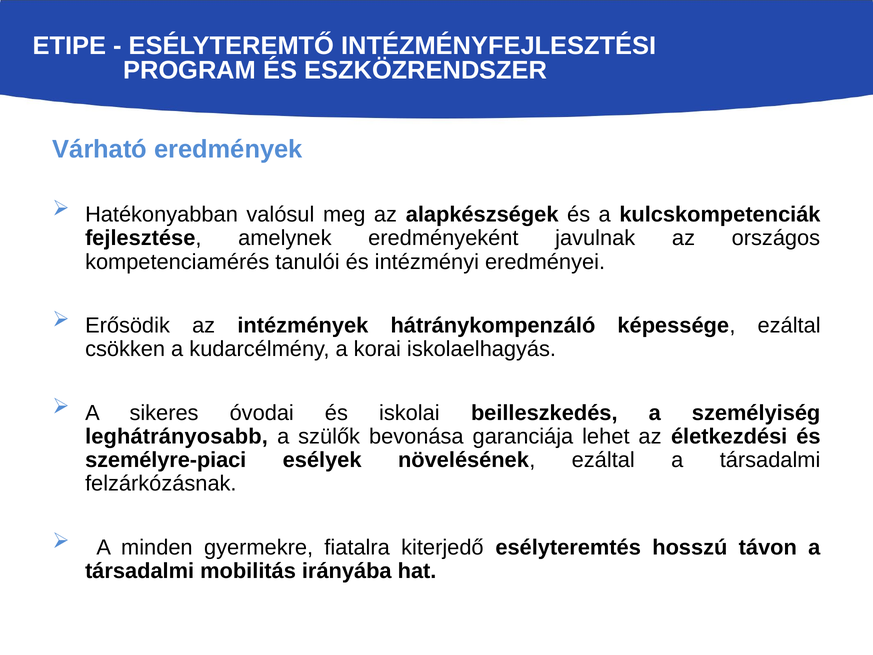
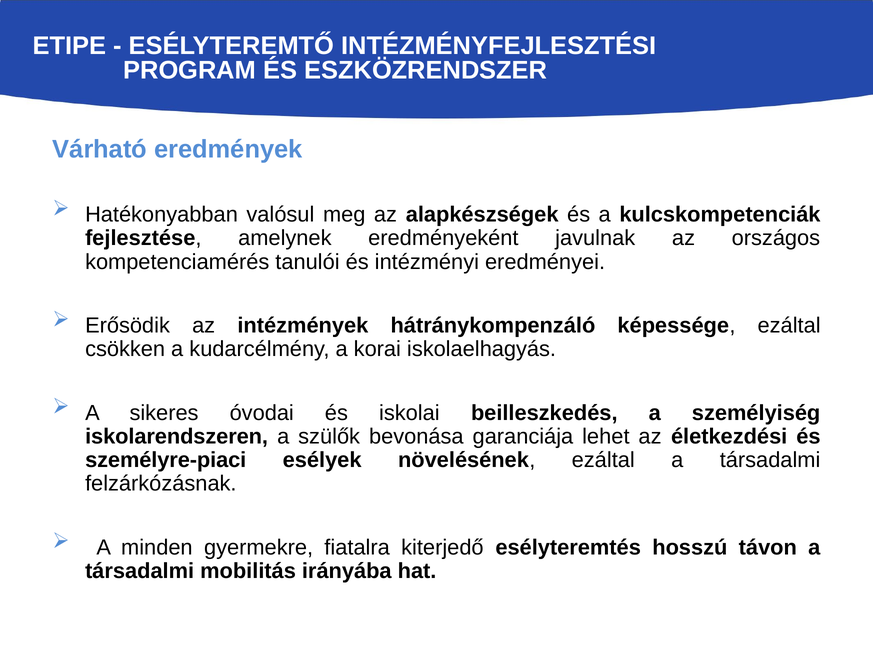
leghátrányosabb: leghátrányosabb -> iskolarendszeren
